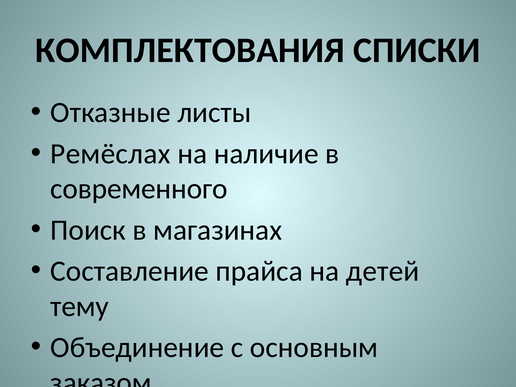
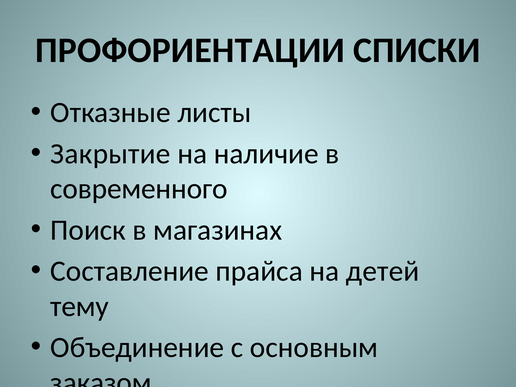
КОМПЛЕКТОВАНИЯ: КОМПЛЕКТОВАНИЯ -> ПРОФОРИЕНТАЦИИ
Ремёслах: Ремёслах -> Закрытие
